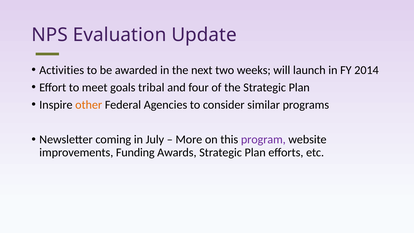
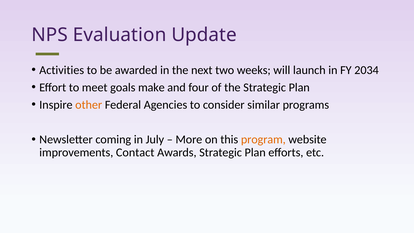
2014: 2014 -> 2034
tribal: tribal -> make
program colour: purple -> orange
Funding: Funding -> Contact
